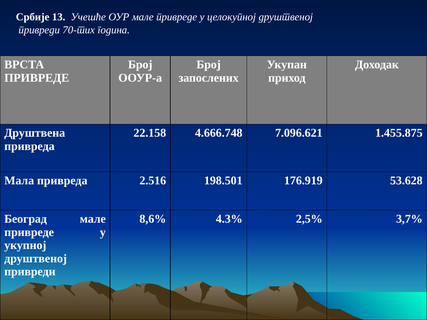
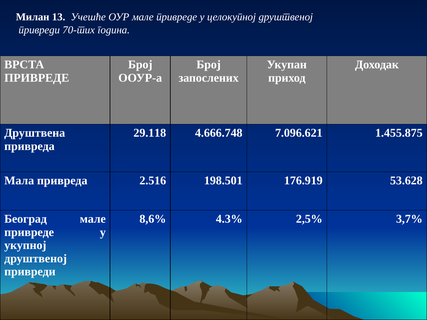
Србије: Србије -> Милан
22.158: 22.158 -> 29.118
